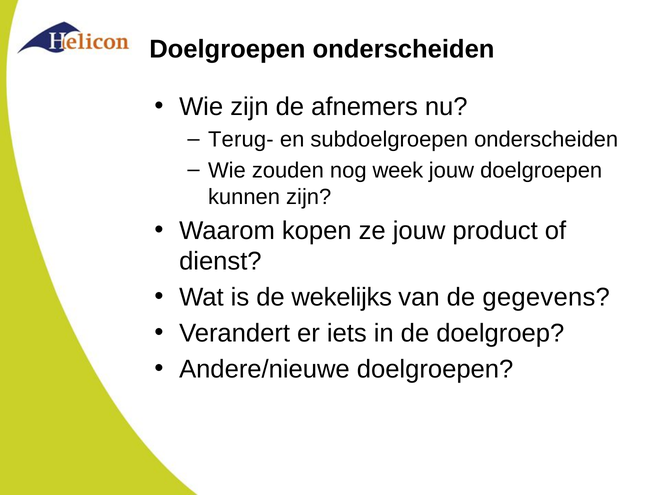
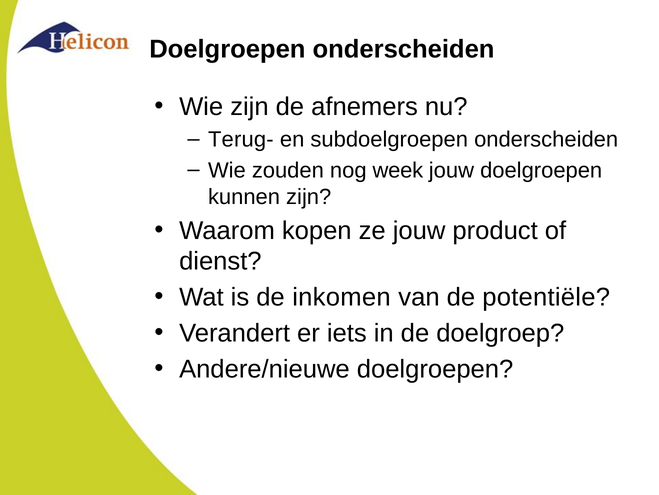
wekelijks: wekelijks -> inkomen
gegevens: gegevens -> potentiële
